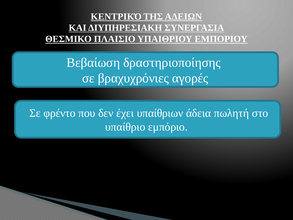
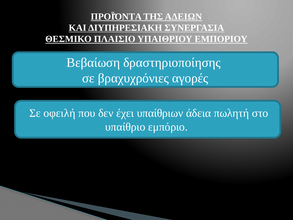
ΚΕΝΤΡΙΚΌ: ΚΕΝΤΡΙΚΌ -> ΠΡΟΪΌΝΤΑ
φρέντο: φρέντο -> οφειλή
